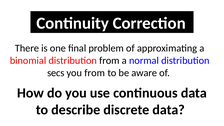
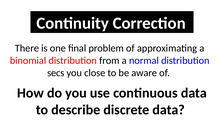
you from: from -> close
